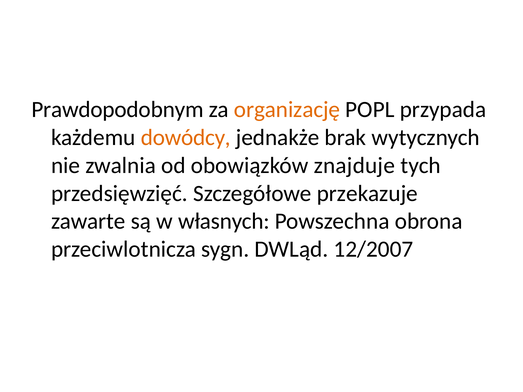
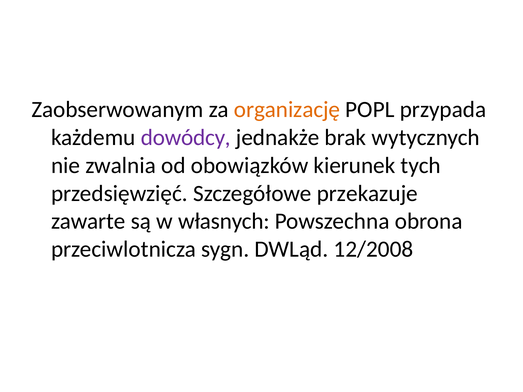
Prawdopodobnym: Prawdopodobnym -> Zaobserwowanym
dowódcy colour: orange -> purple
znajduje: znajduje -> kierunek
12/2007: 12/2007 -> 12/2008
